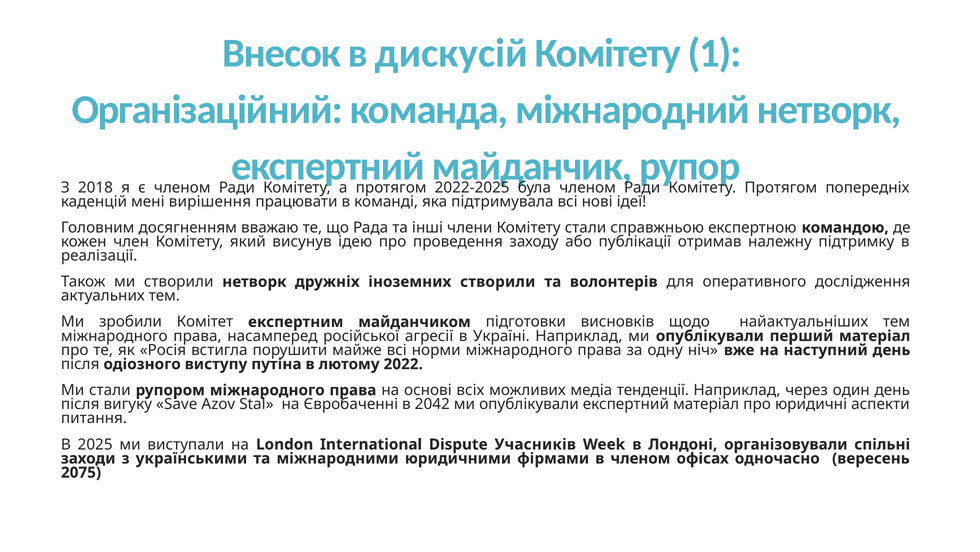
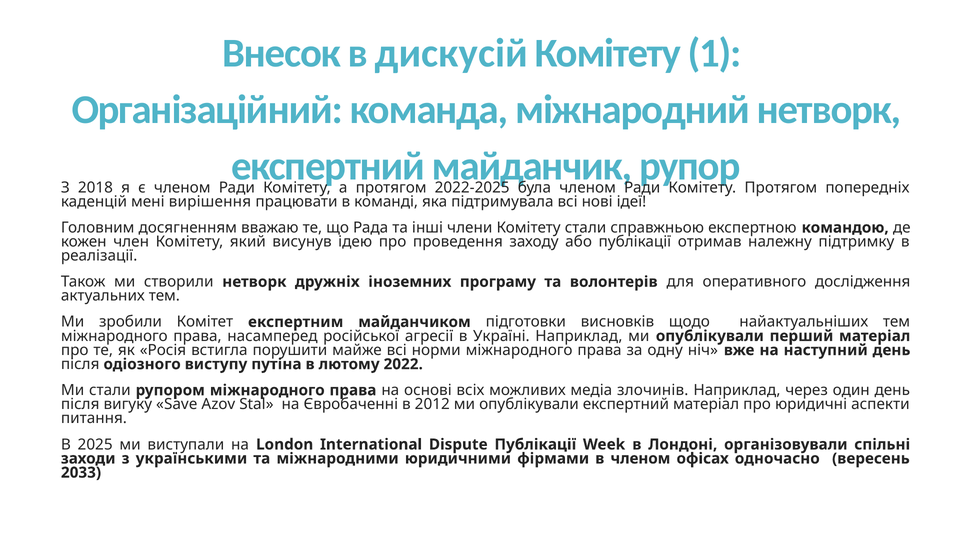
іноземних створили: створили -> програму
тенденції: тенденції -> злочинів
2042: 2042 -> 2012
Dispute Учасників: Учасників -> Публікації
2075: 2075 -> 2033
